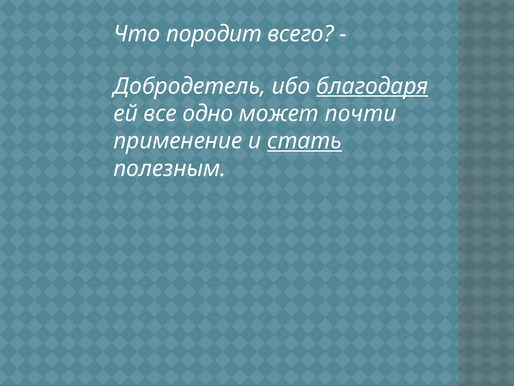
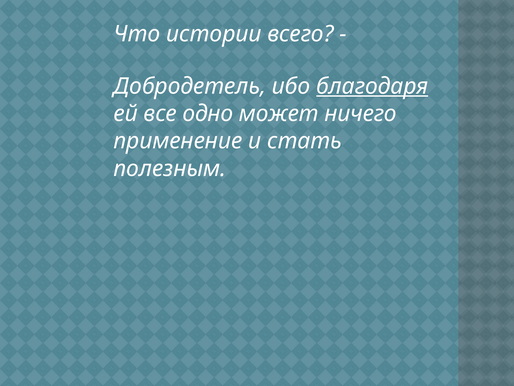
породит: породит -> истории
почти: почти -> ничего
стать underline: present -> none
